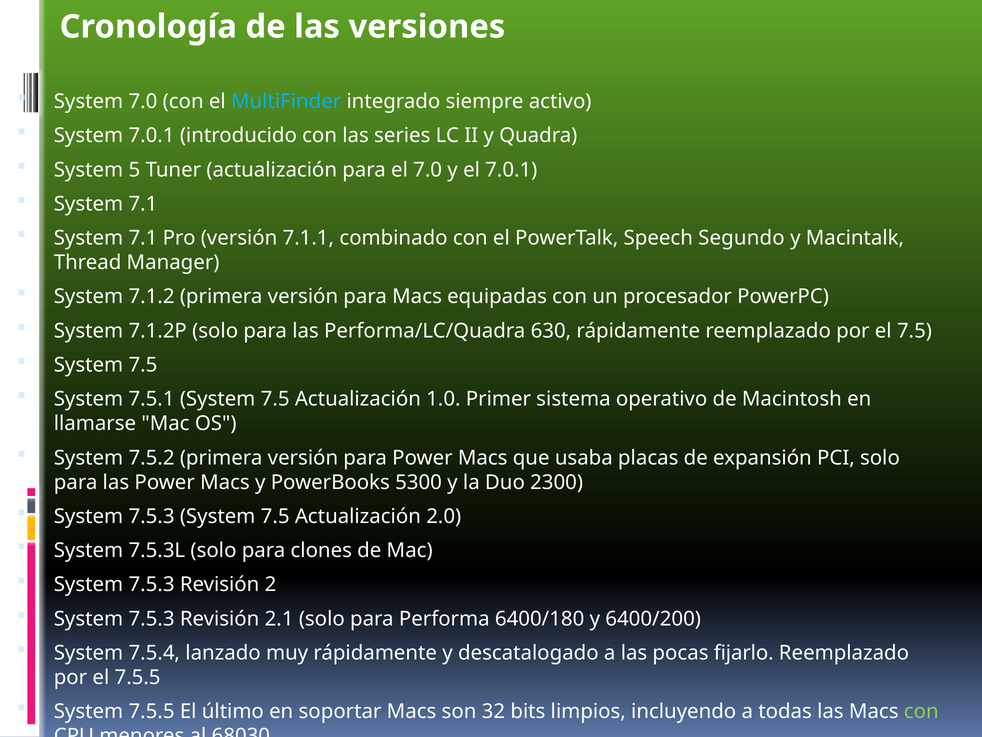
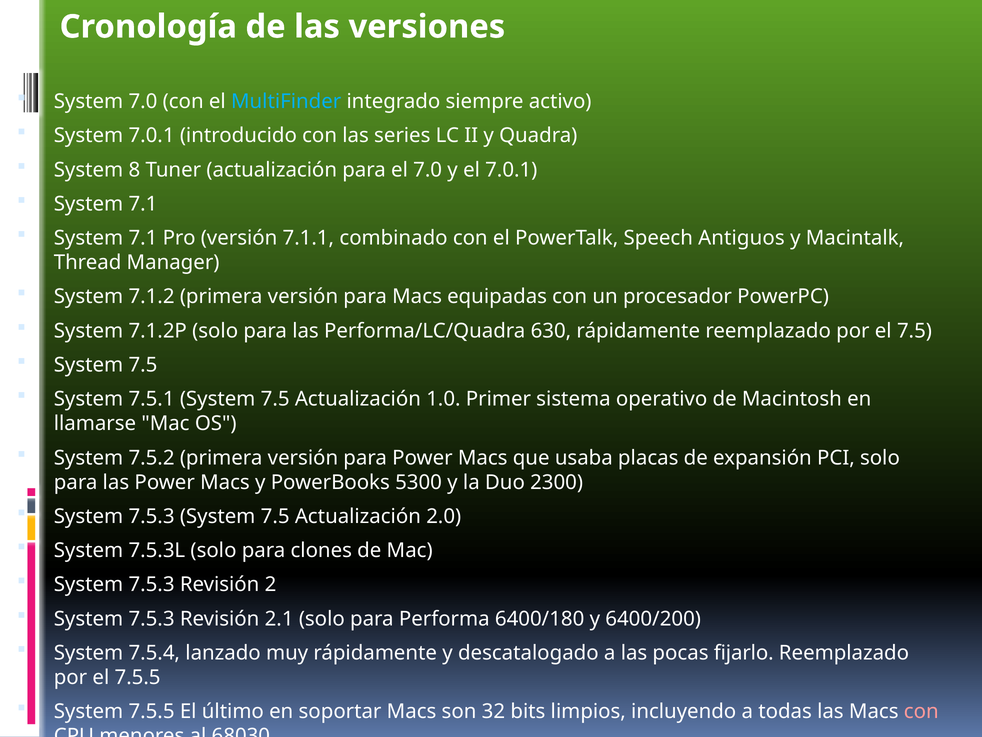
5: 5 -> 8
Segundo: Segundo -> Antiguos
con at (921, 711) colour: light green -> pink
